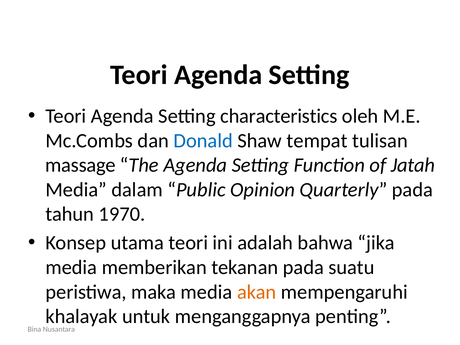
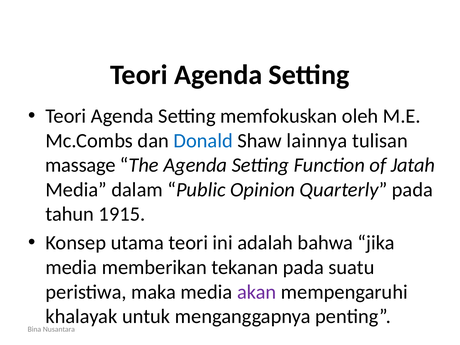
characteristics: characteristics -> memfokuskan
tempat: tempat -> lainnya
1970: 1970 -> 1915
akan colour: orange -> purple
